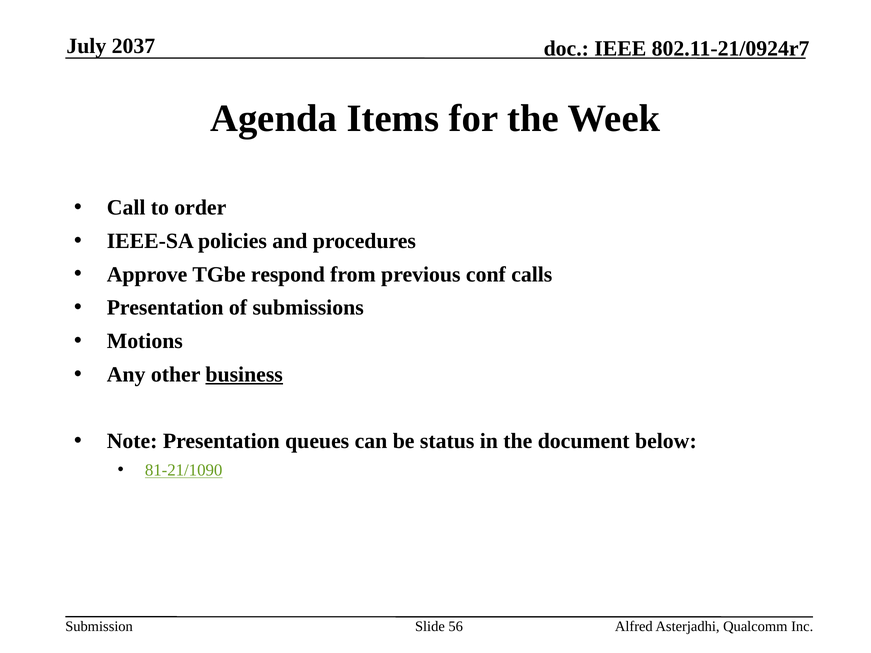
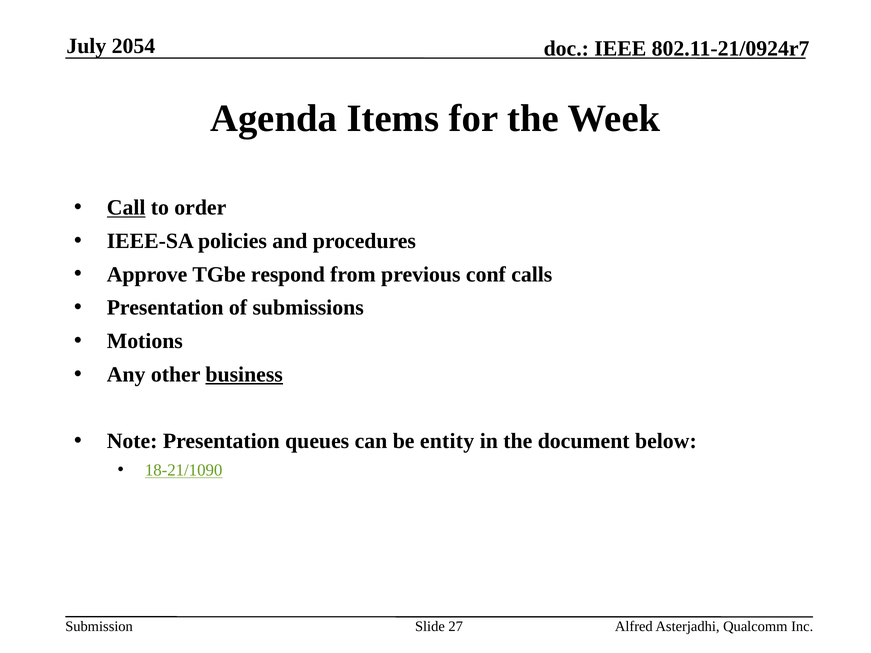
2037: 2037 -> 2054
Call underline: none -> present
status: status -> entity
81-21/1090: 81-21/1090 -> 18-21/1090
56: 56 -> 27
